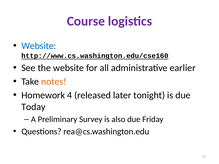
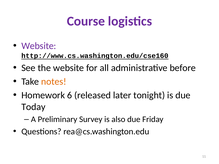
Website at (39, 46) colour: blue -> purple
earlier: earlier -> before
4: 4 -> 6
